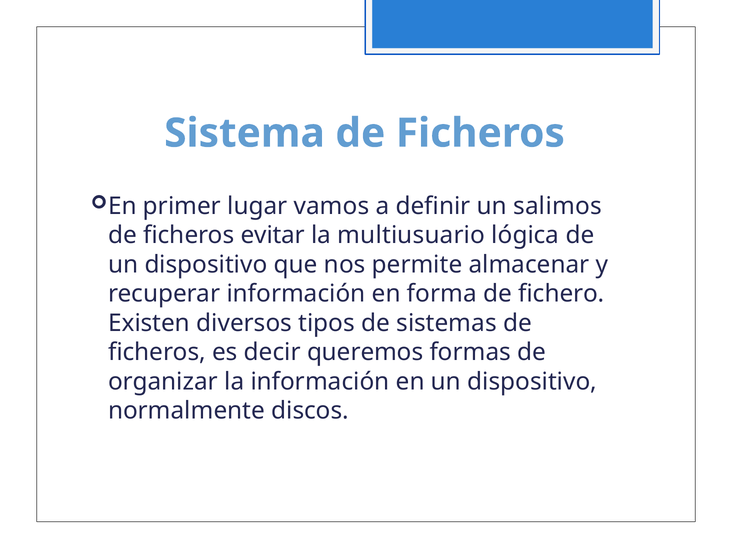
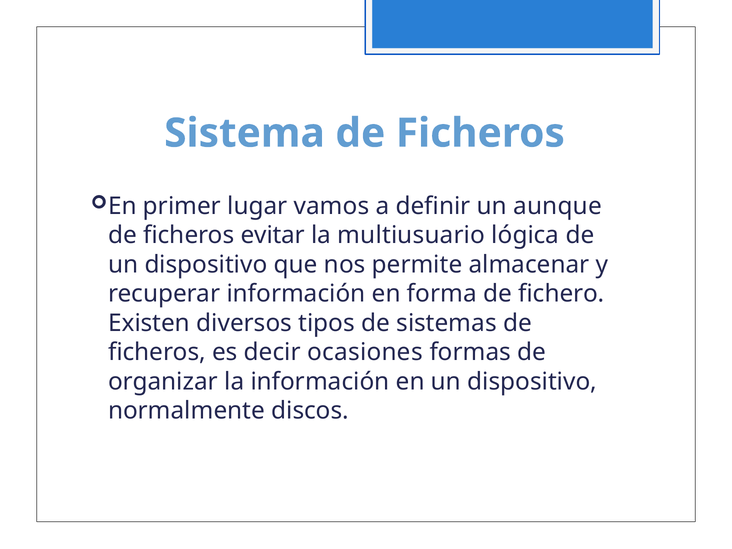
salimos: salimos -> aunque
queremos: queremos -> ocasiones
